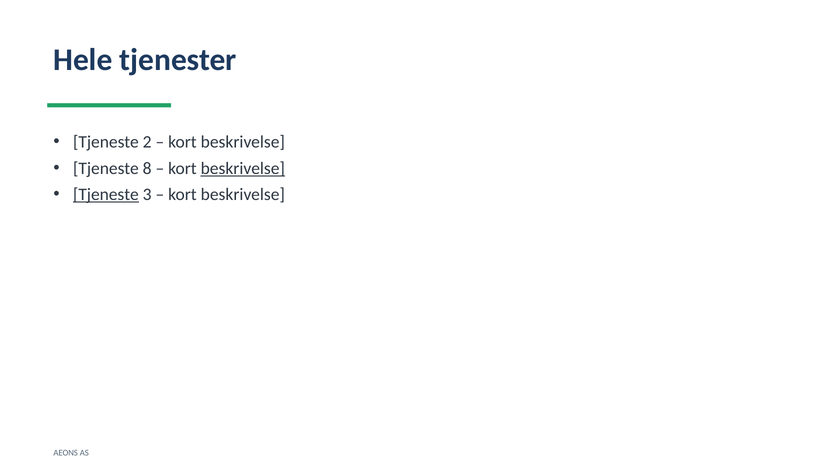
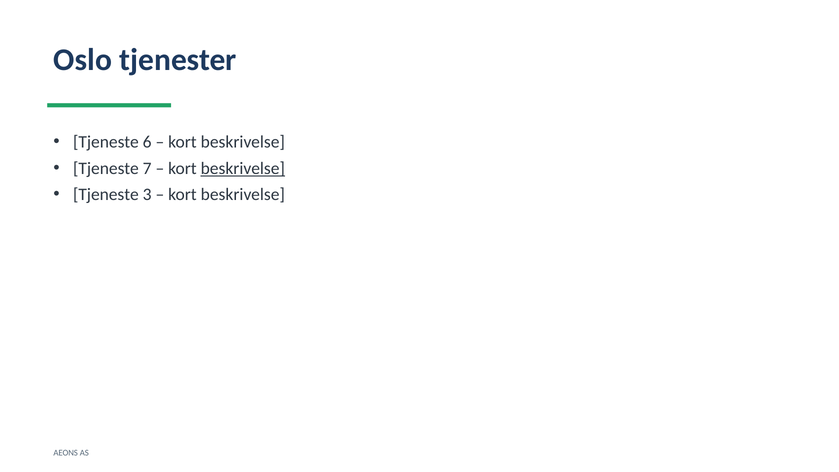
Hele: Hele -> Oslo
2: 2 -> 6
8: 8 -> 7
Tjeneste at (106, 195) underline: present -> none
